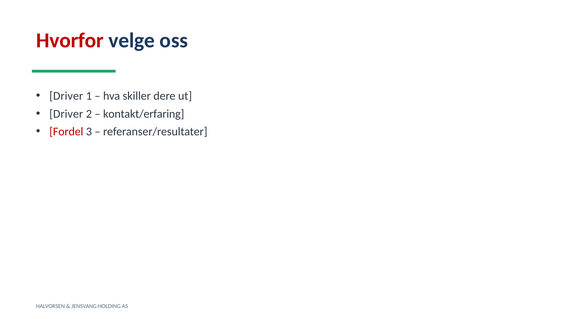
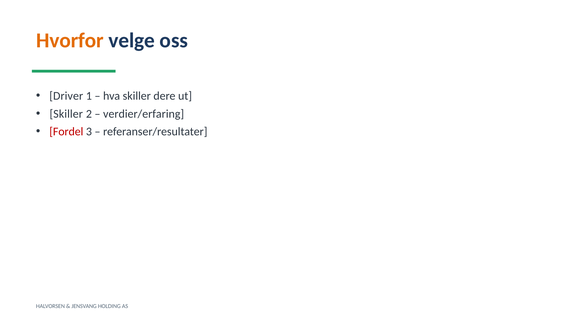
Hvorfor colour: red -> orange
Driver at (66, 114): Driver -> Skiller
kontakt/erfaring: kontakt/erfaring -> verdier/erfaring
